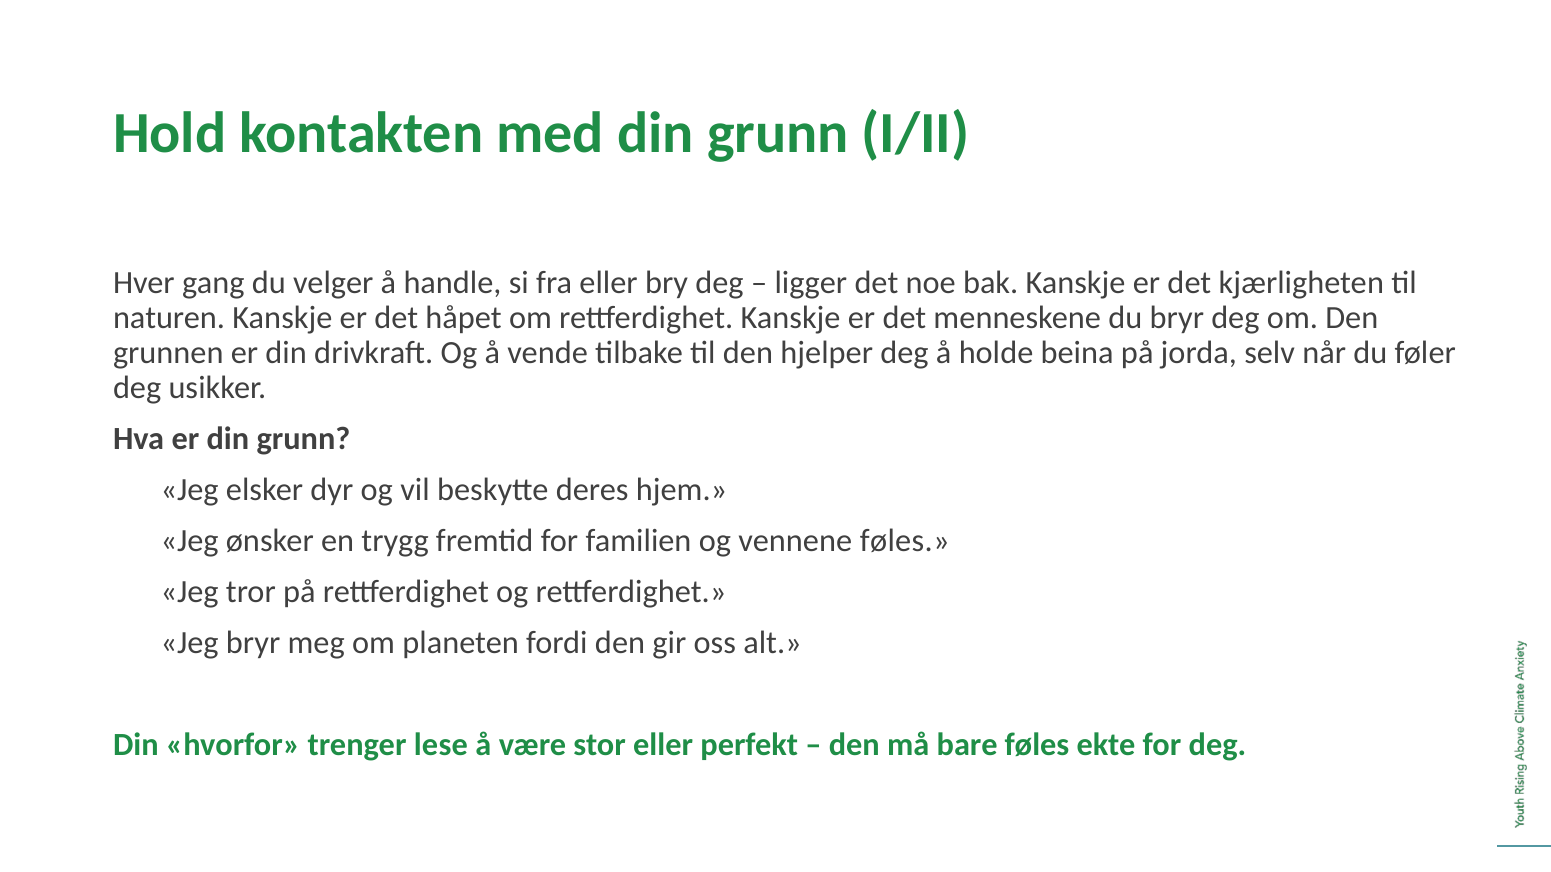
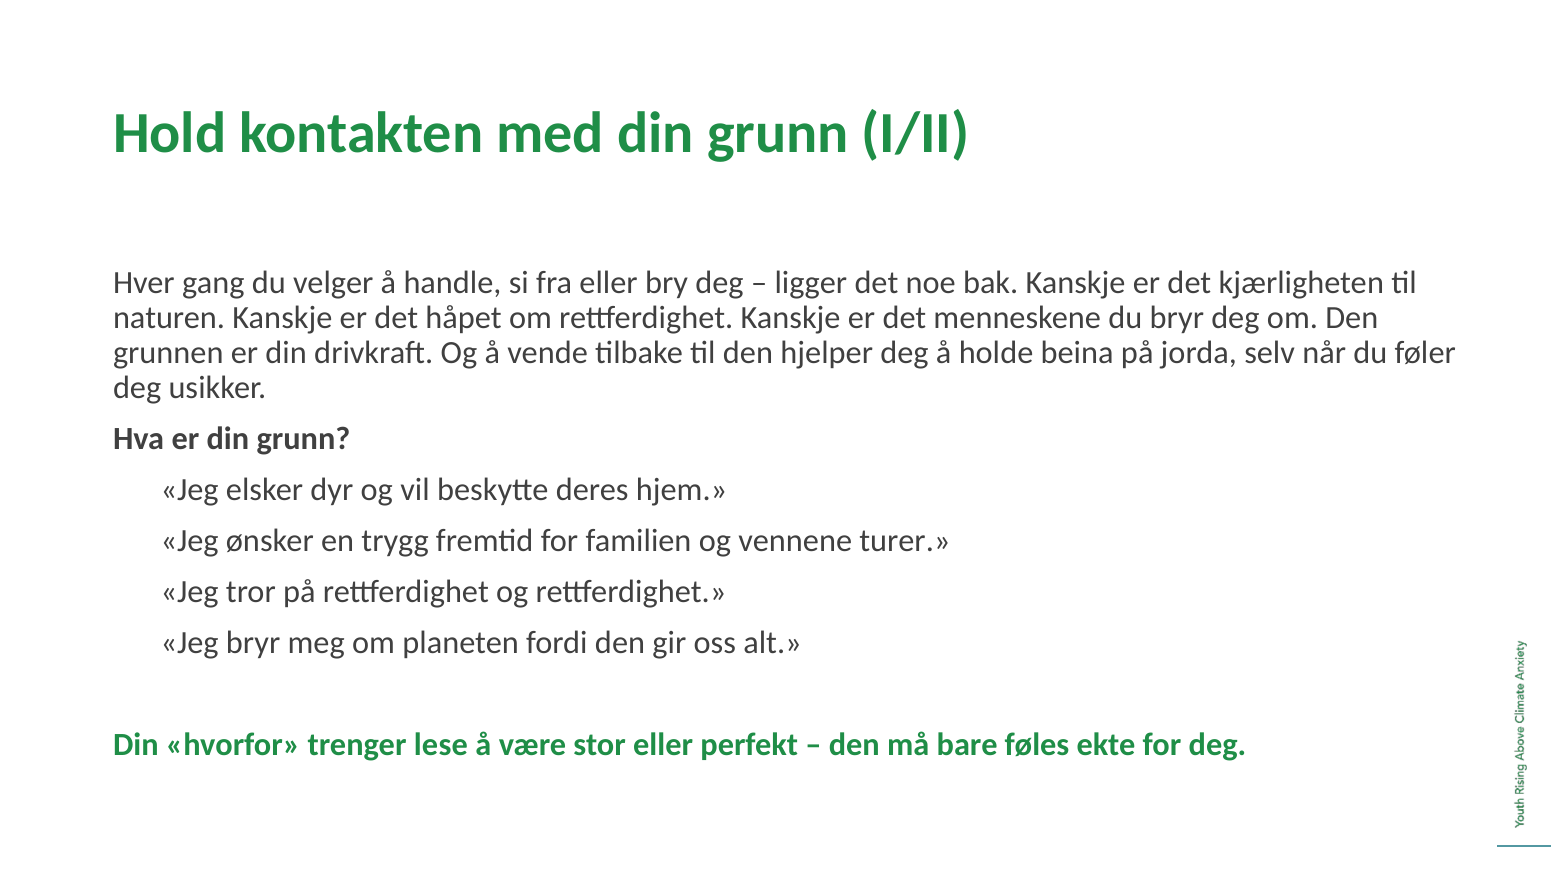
vennene føles: føles -> turer
